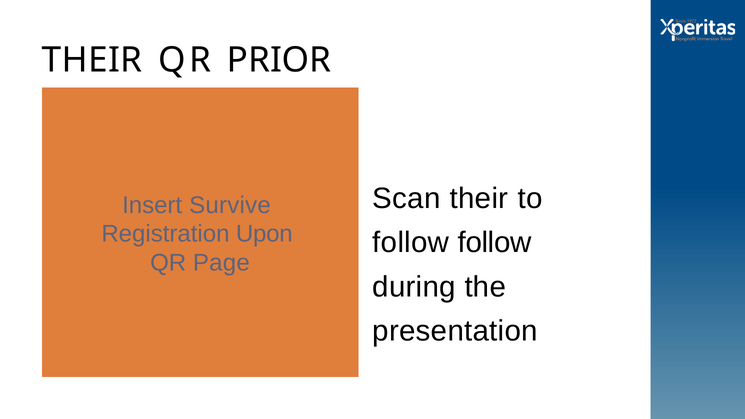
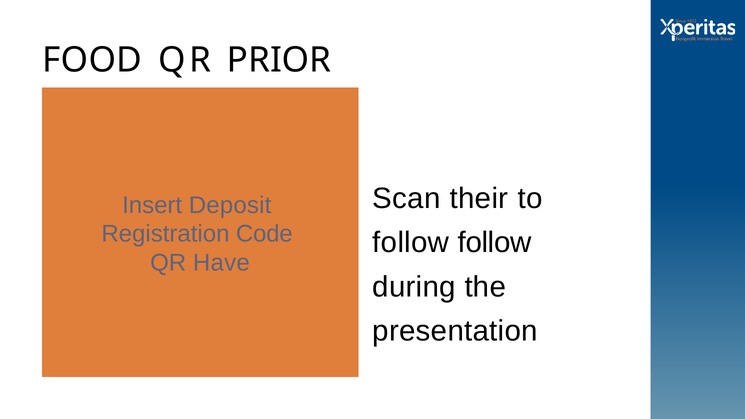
THEIR at (92, 60): THEIR -> FOOD
Survive: Survive -> Deposit
Upon: Upon -> Code
Page: Page -> Have
